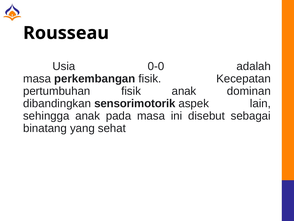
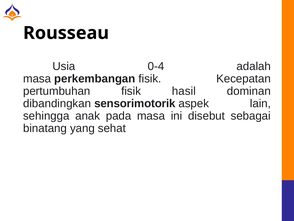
0-0: 0-0 -> 0-4
fisik anak: anak -> hasil
